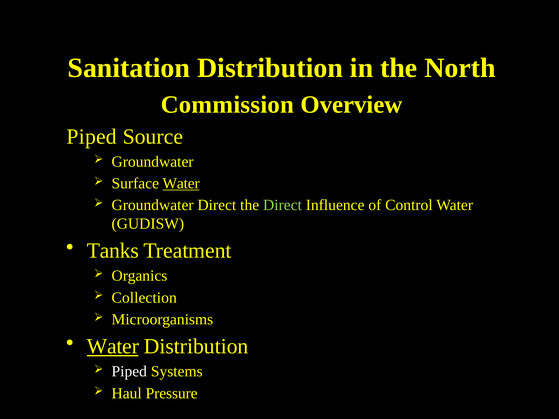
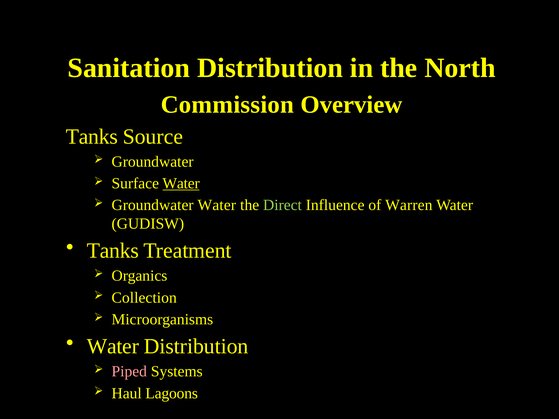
Piped at (92, 137): Piped -> Tanks
Groundwater Direct: Direct -> Water
Control: Control -> Warren
Water at (113, 347) underline: present -> none
Piped at (129, 372) colour: white -> pink
Pressure: Pressure -> Lagoons
